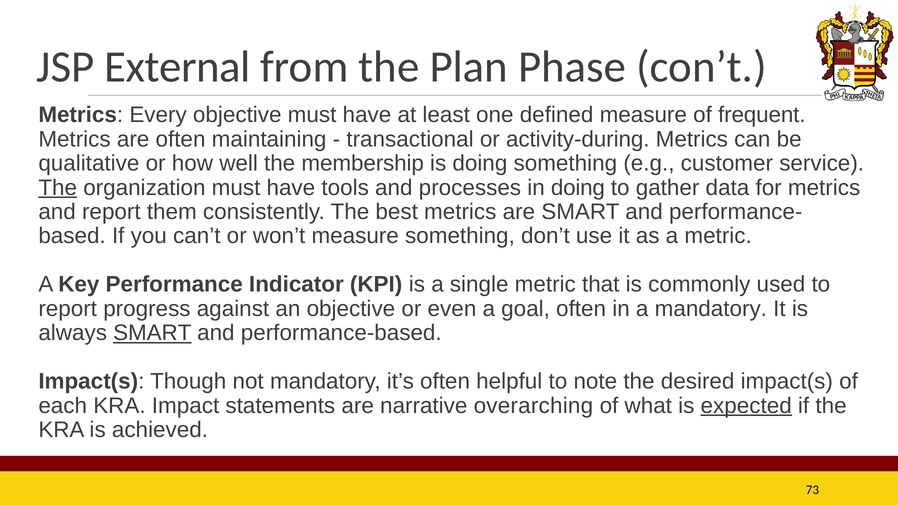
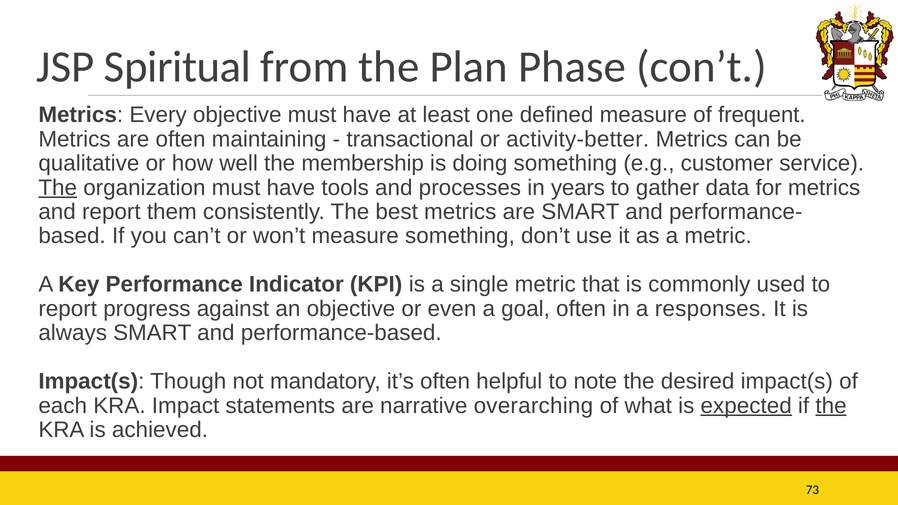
External: External -> Spiritual
activity-during: activity-during -> activity-better
in doing: doing -> years
a mandatory: mandatory -> responses
SMART at (152, 333) underline: present -> none
the at (831, 406) underline: none -> present
